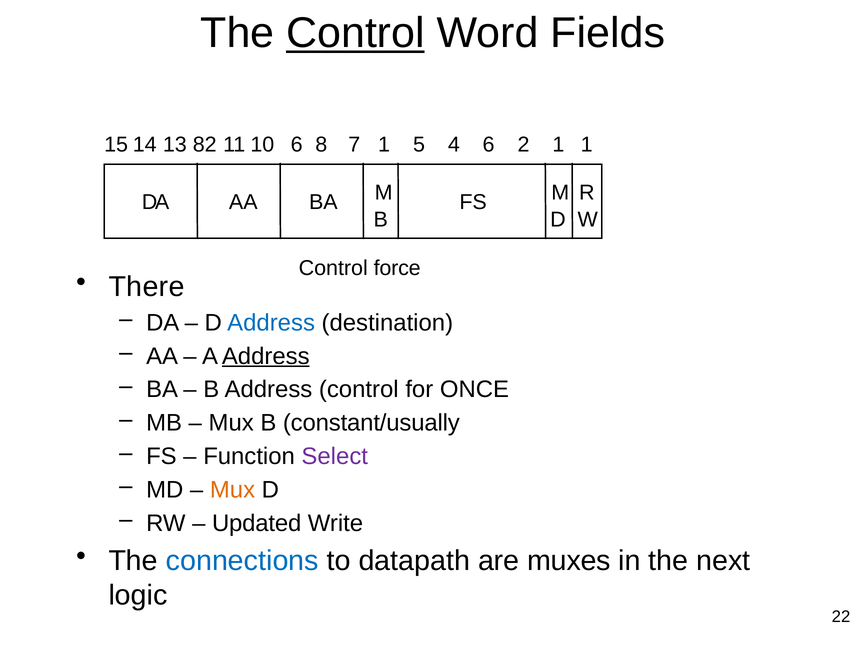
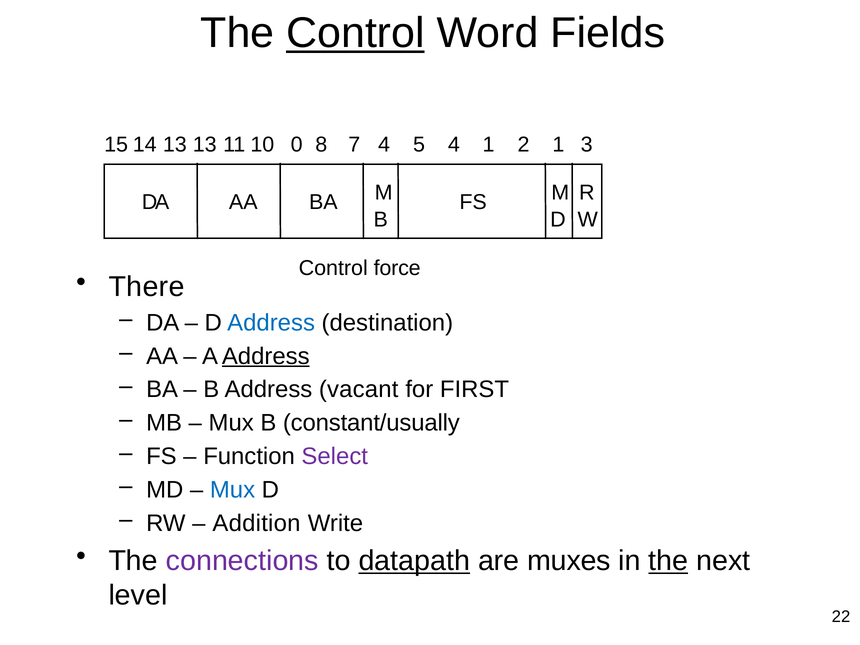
13 82: 82 -> 13
6 at (297, 145): 6 -> 0
7 1: 1 -> 4
4 6: 6 -> 1
1 1: 1 -> 3
Address control: control -> vacant
ONCE: ONCE -> FIRST
Mux at (232, 490) colour: orange -> blue
Updated: Updated -> Addition
connections colour: blue -> purple
datapath underline: none -> present
the at (668, 561) underline: none -> present
logic: logic -> level
